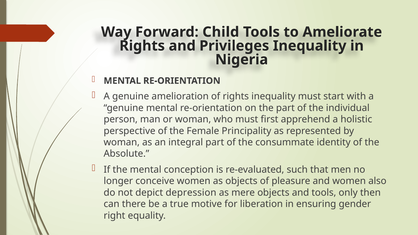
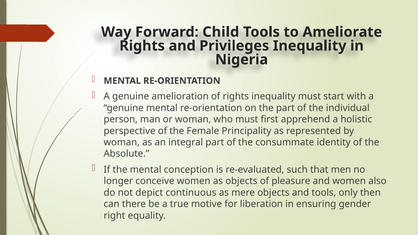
depression: depression -> continuous
